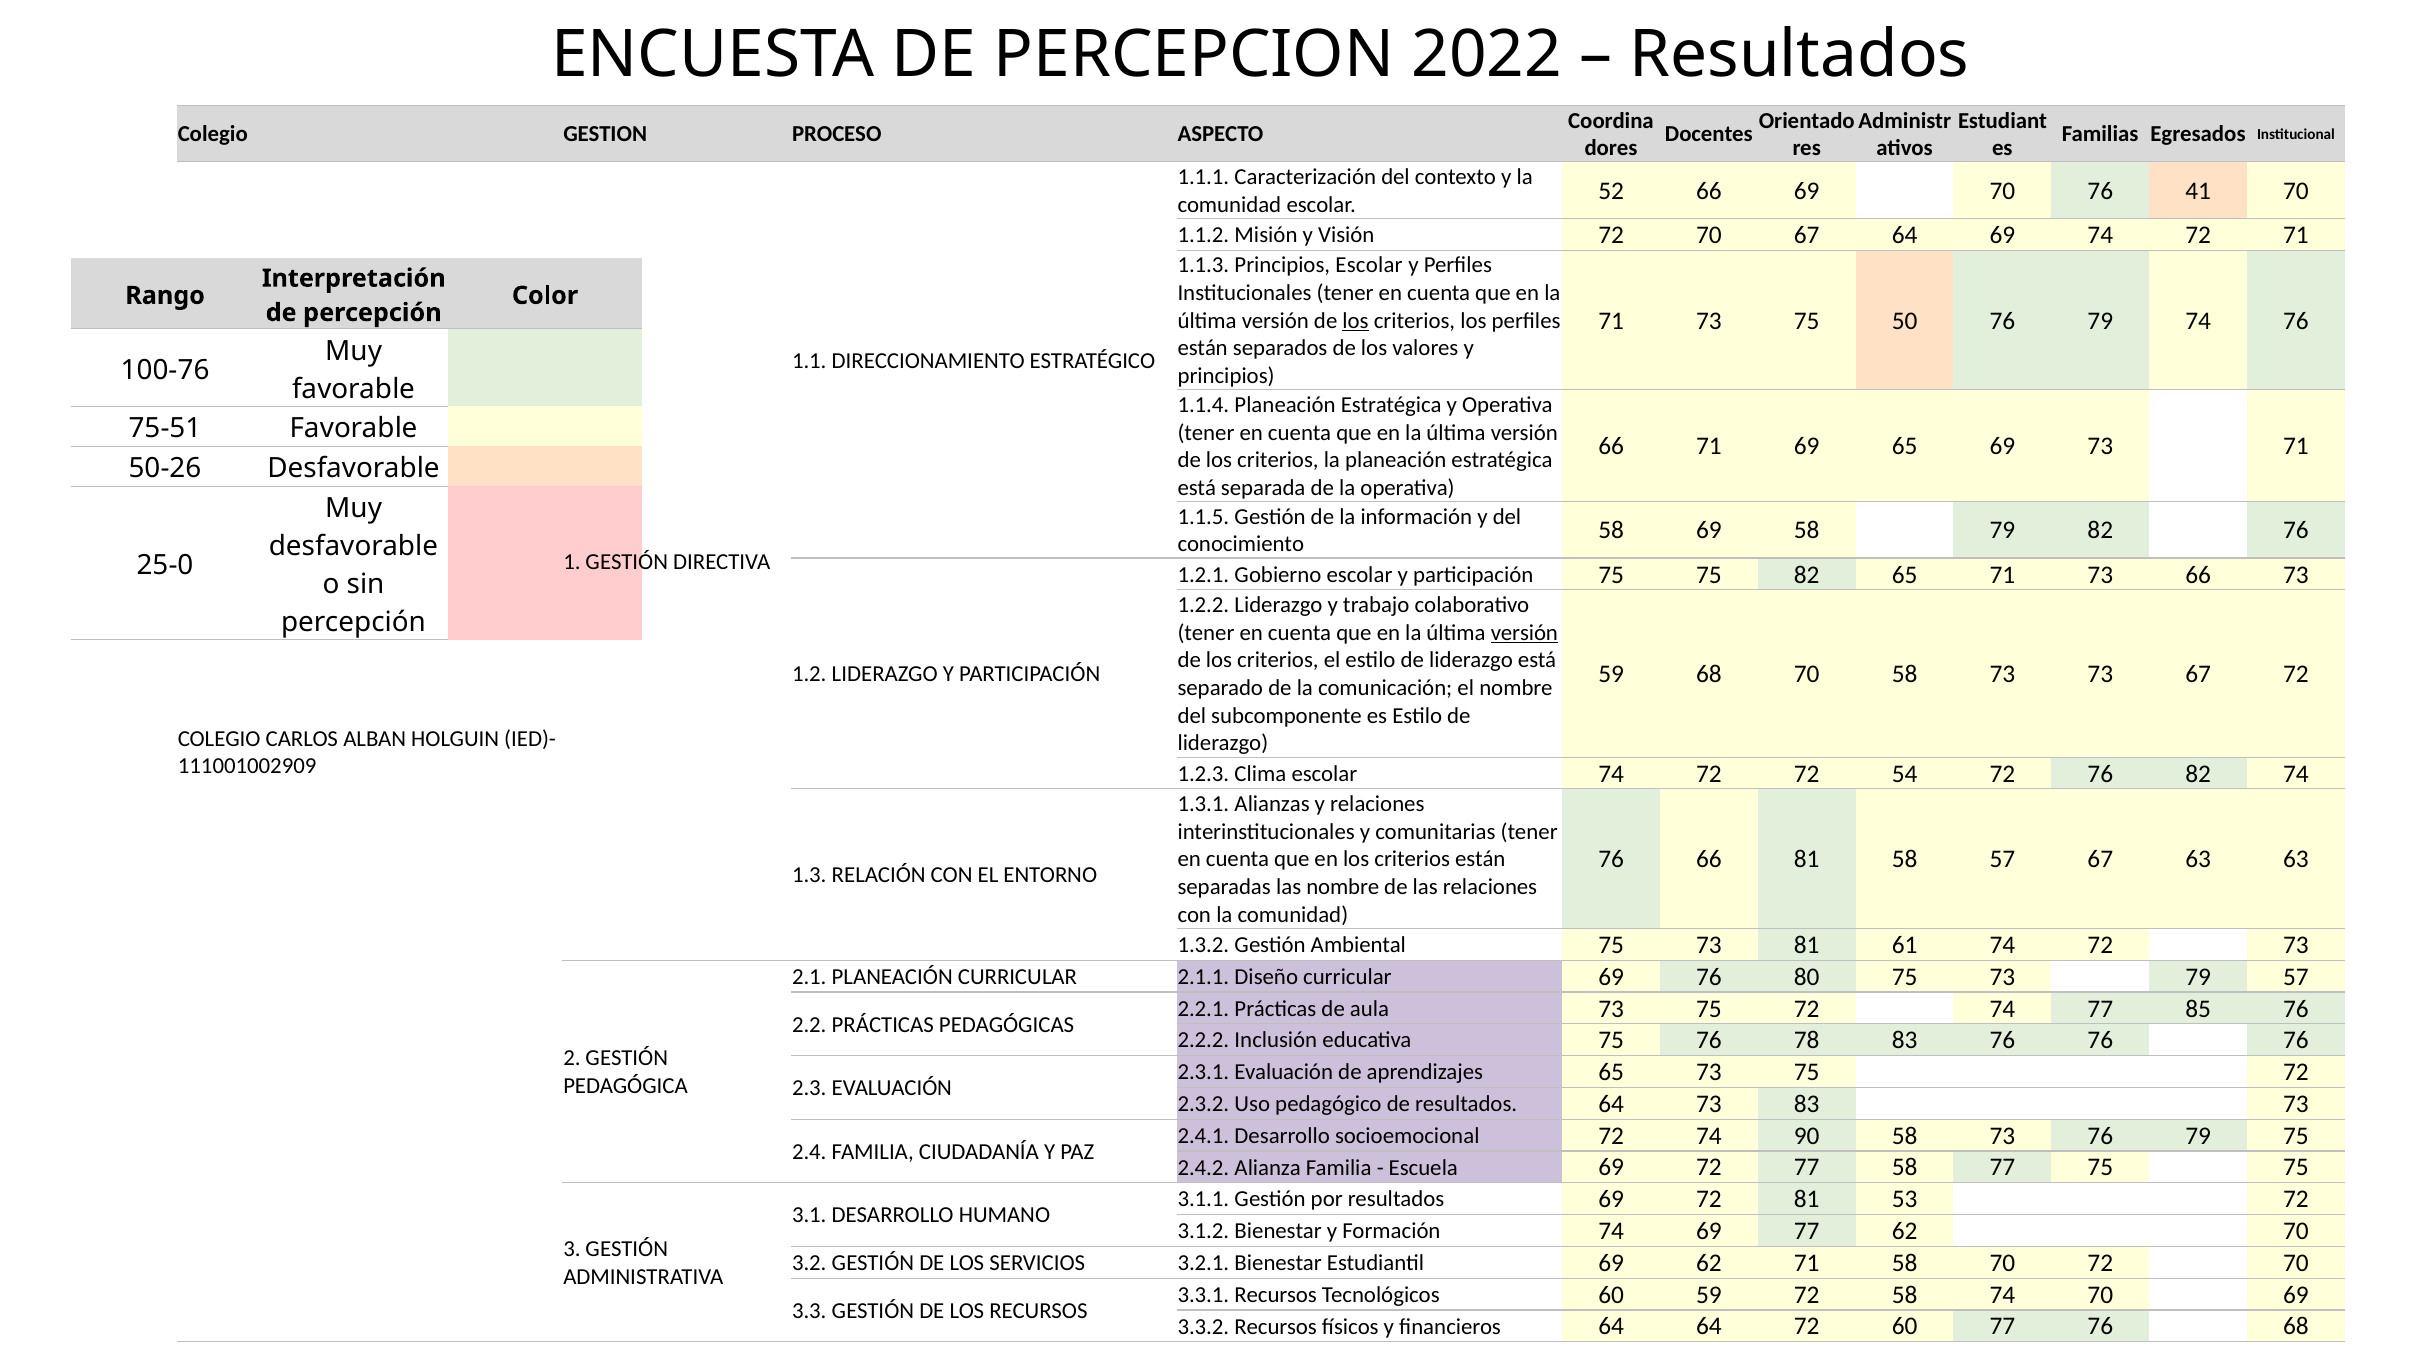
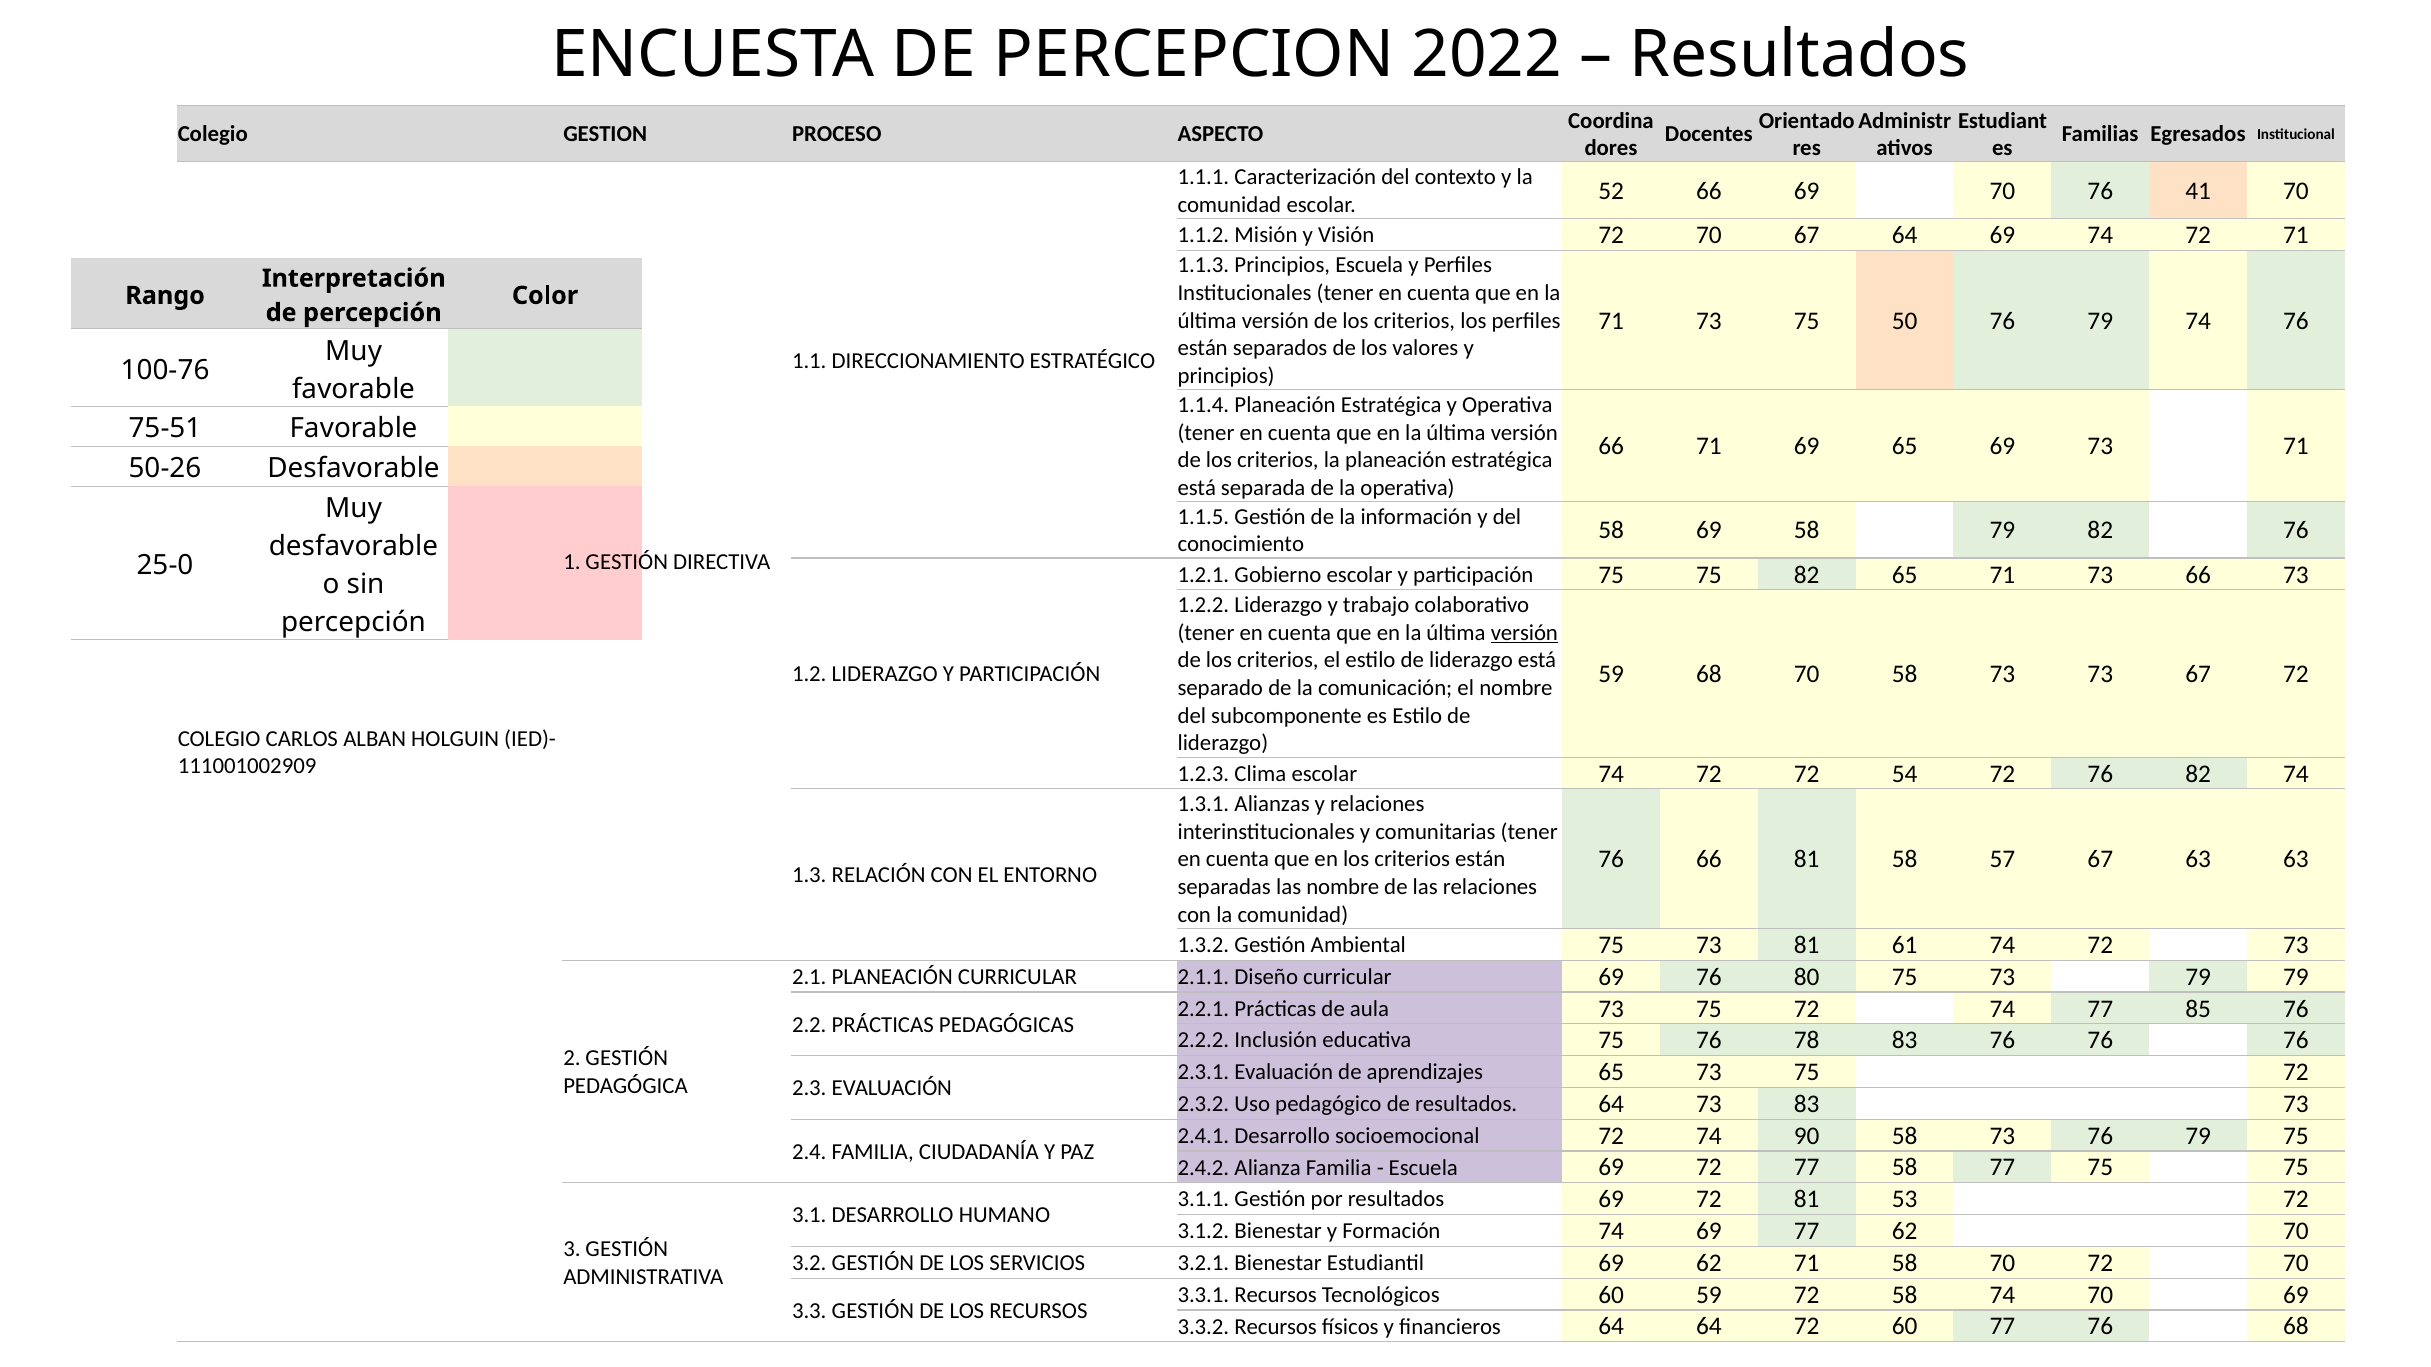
Principios Escolar: Escolar -> Escuela
los at (1356, 321) underline: present -> none
79 57: 57 -> 79
